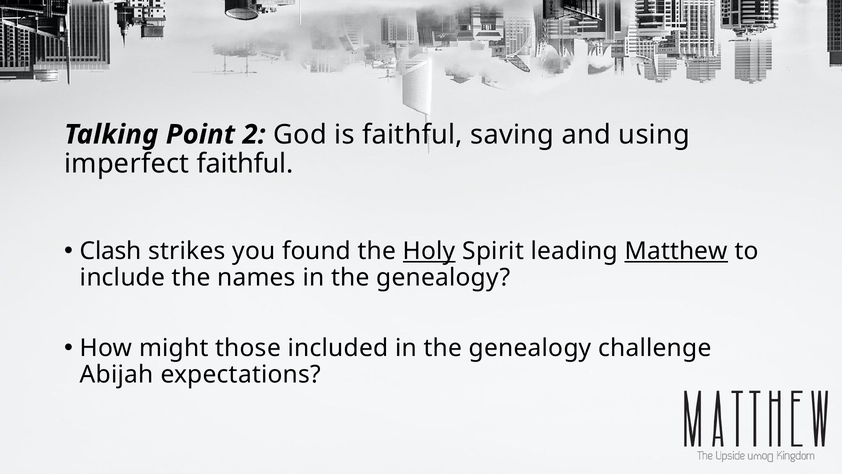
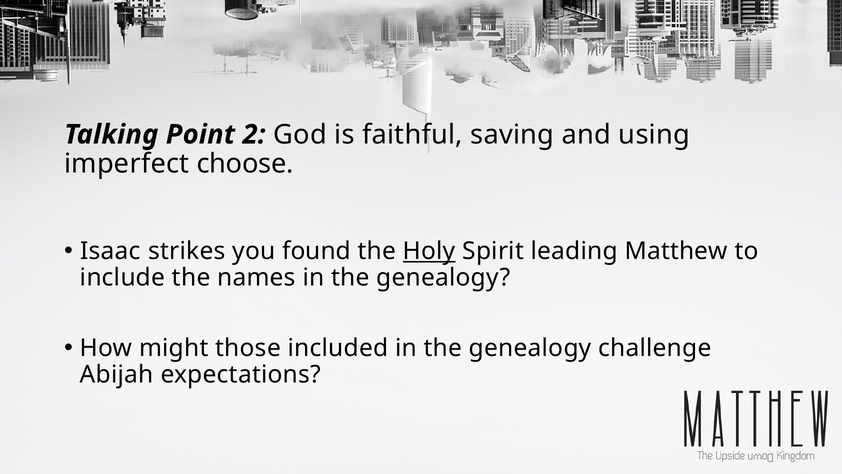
imperfect faithful: faithful -> choose
Clash: Clash -> Isaac
Matthew underline: present -> none
